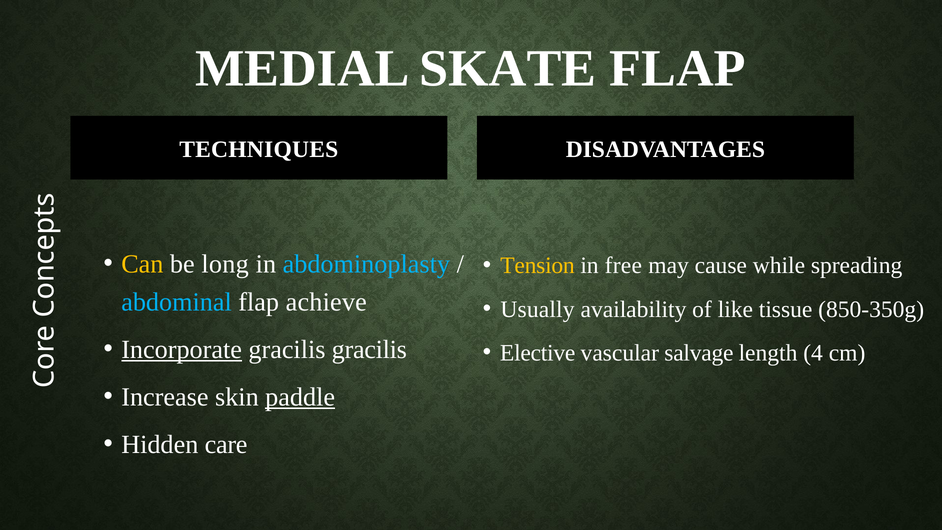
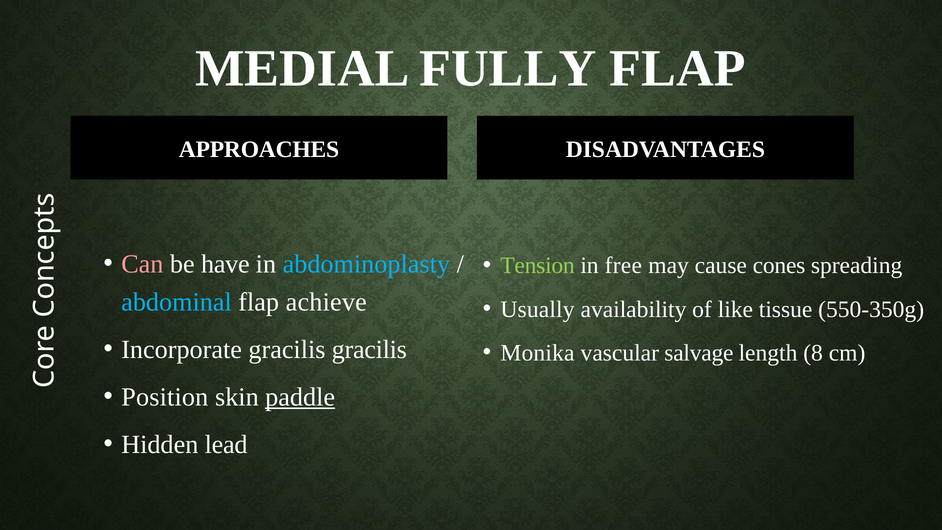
SKATE: SKATE -> FULLY
TECHNIQUES: TECHNIQUES -> APPROACHES
Can colour: yellow -> pink
long: long -> have
Tension colour: yellow -> light green
while: while -> cones
850-350g: 850-350g -> 550-350g
Incorporate underline: present -> none
Elective: Elective -> Monika
4: 4 -> 8
Increase: Increase -> Position
care: care -> lead
